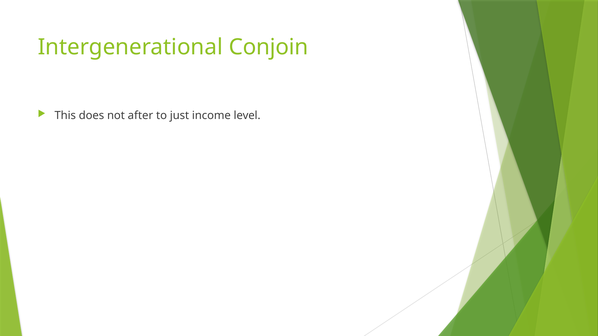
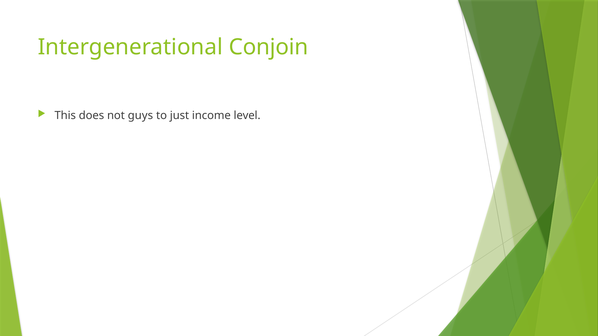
after: after -> guys
